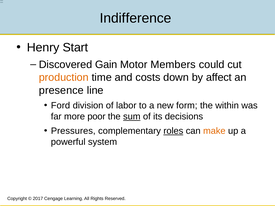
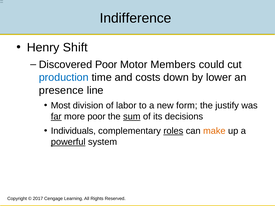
Start: Start -> Shift
Discovered Gain: Gain -> Poor
production colour: orange -> blue
affect: affect -> lower
Ford: Ford -> Most
within: within -> justify
far underline: none -> present
Pressures: Pressures -> Individuals
powerful underline: none -> present
